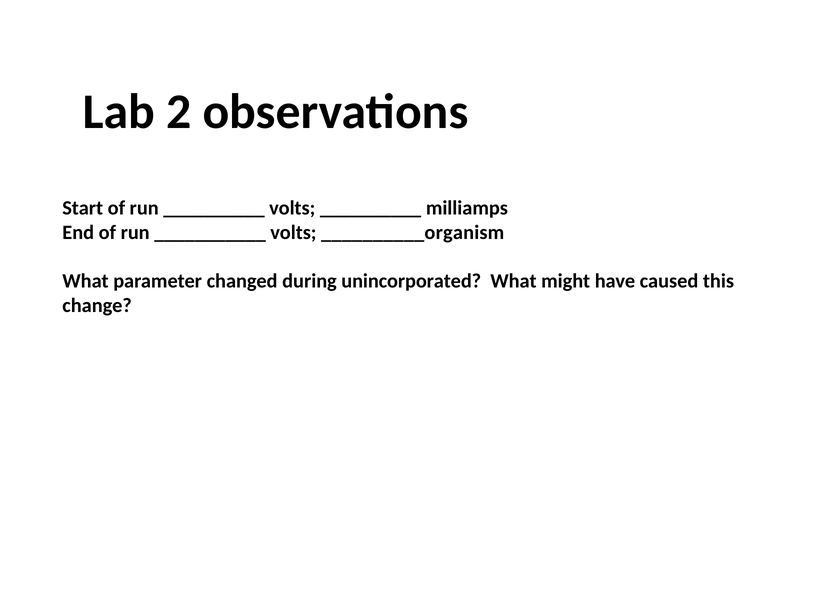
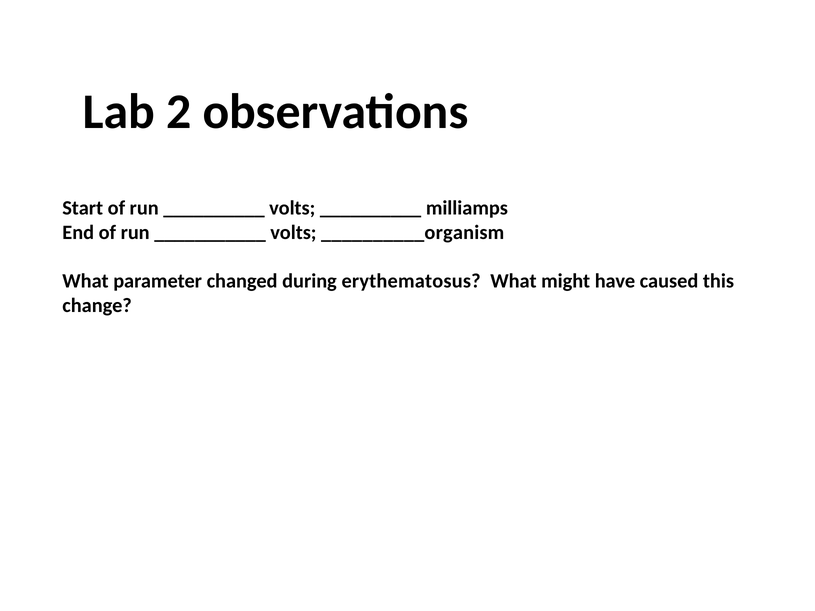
unincorporated: unincorporated -> erythematosus
